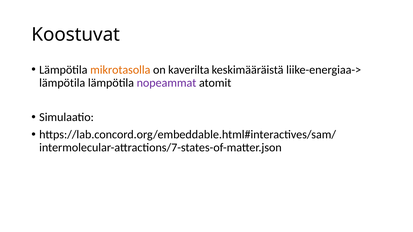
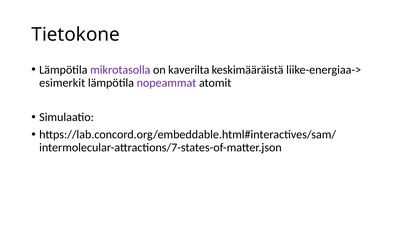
Koostuvat: Koostuvat -> Tietokone
mikrotasolla colour: orange -> purple
lämpötila at (62, 83): lämpötila -> esimerkit
